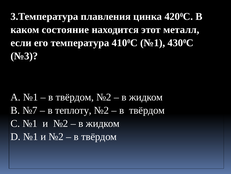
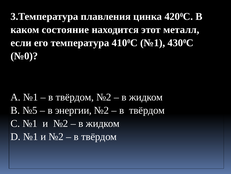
№3: №3 -> №0
№7: №7 -> №5
теплоту: теплоту -> энергии
